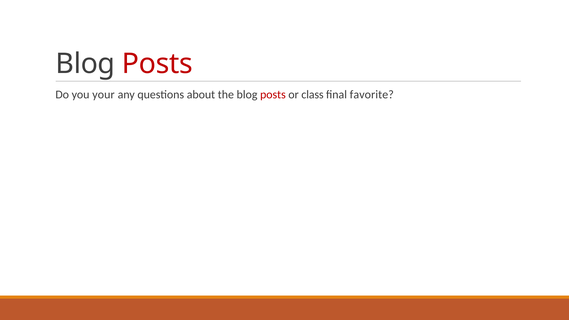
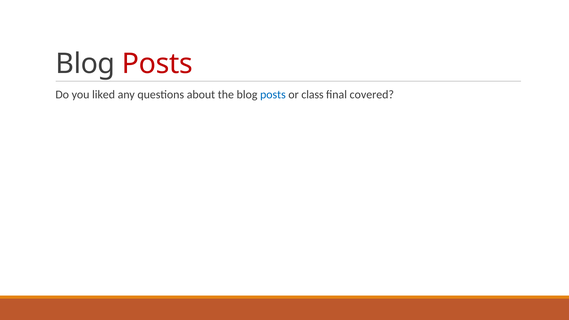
your: your -> liked
posts at (273, 95) colour: red -> blue
favorite: favorite -> covered
